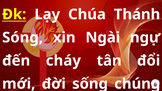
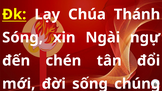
cháy: cháy -> chén
